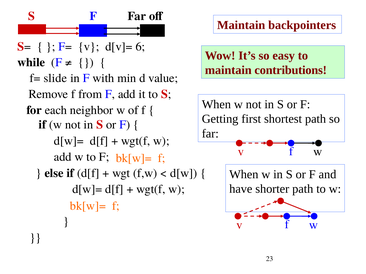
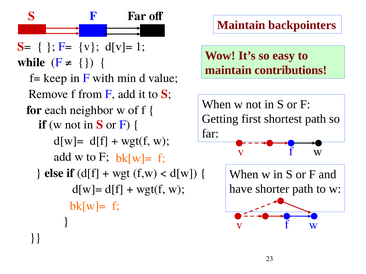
6: 6 -> 1
slide: slide -> keep
